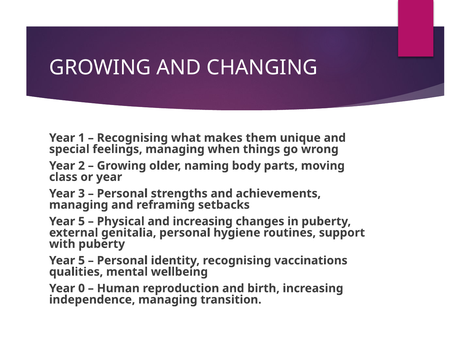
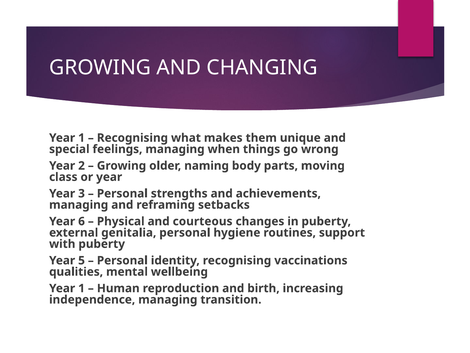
5 at (82, 221): 5 -> 6
and increasing: increasing -> courteous
0 at (82, 288): 0 -> 1
